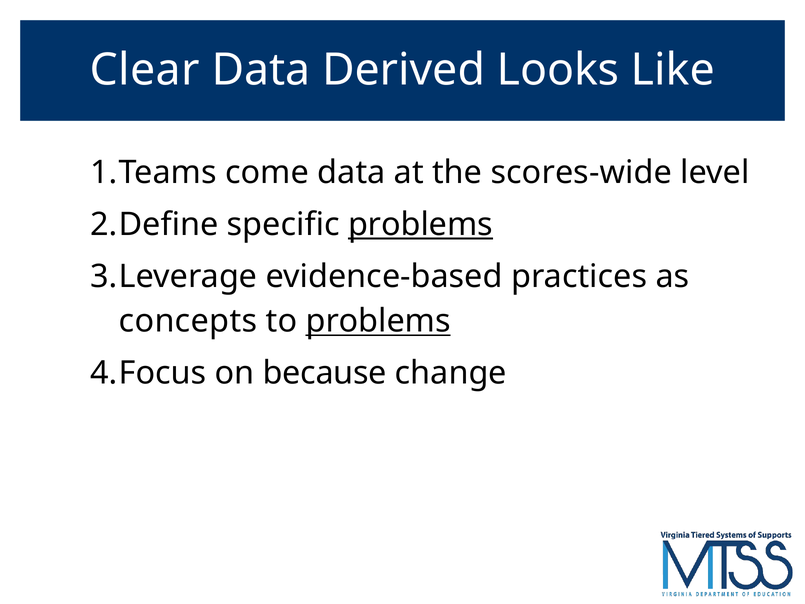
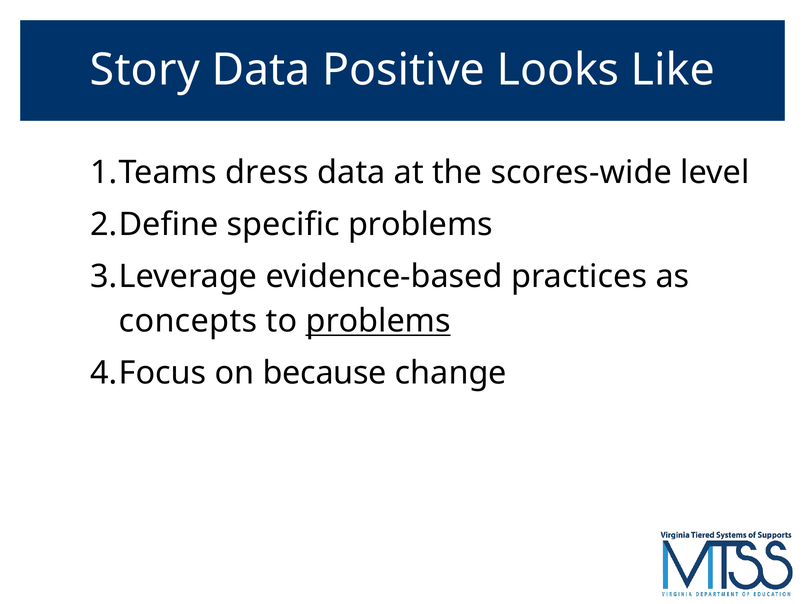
Clear: Clear -> Story
Derived: Derived -> Positive
come: come -> dress
problems at (421, 224) underline: present -> none
